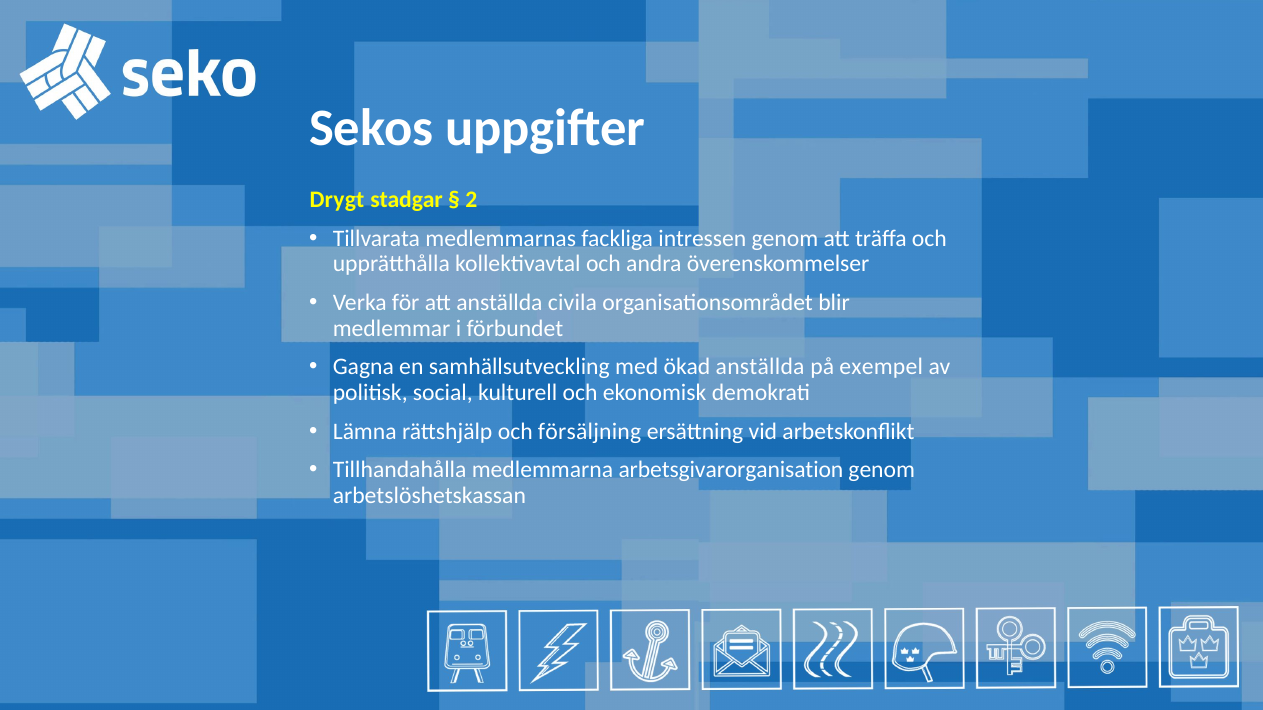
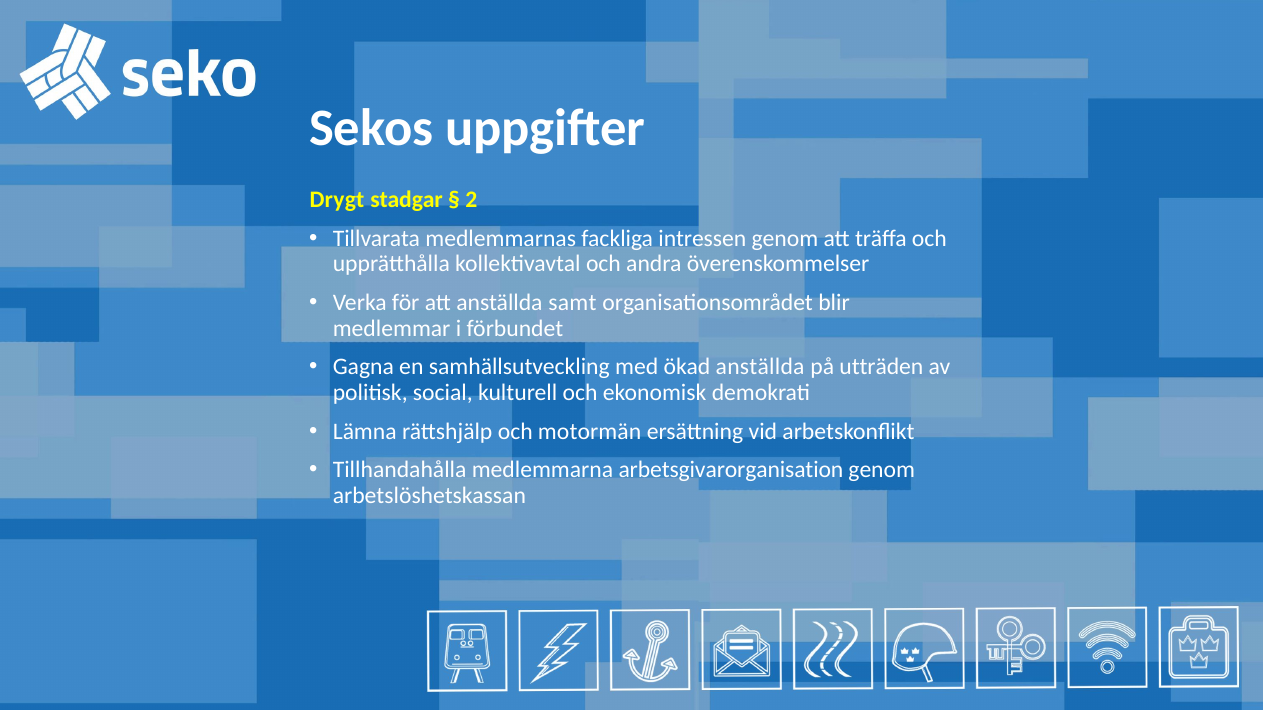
civila: civila -> samt
exempel: exempel -> utträden
försäljning: försäljning -> motormän
